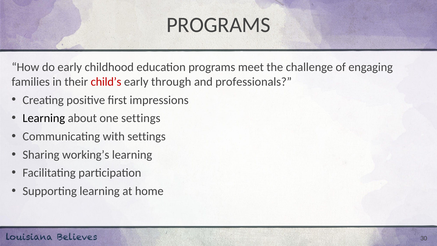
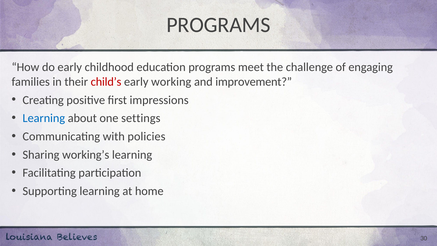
through: through -> working
professionals: professionals -> improvement
Learning at (44, 118) colour: black -> blue
with settings: settings -> policies
